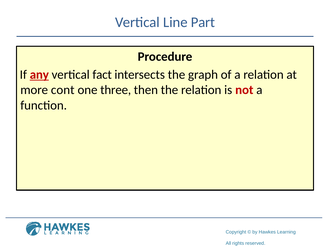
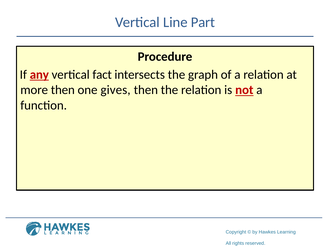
more cont: cont -> then
three: three -> gives
not underline: none -> present
